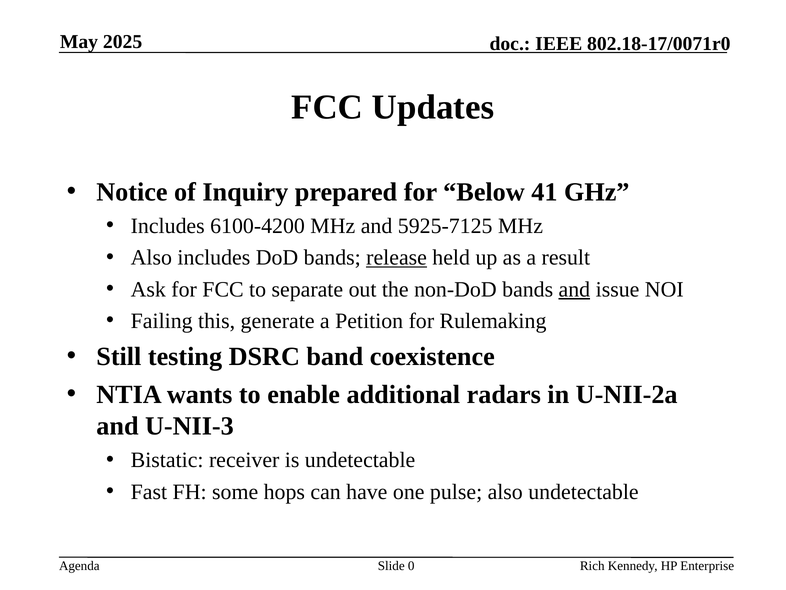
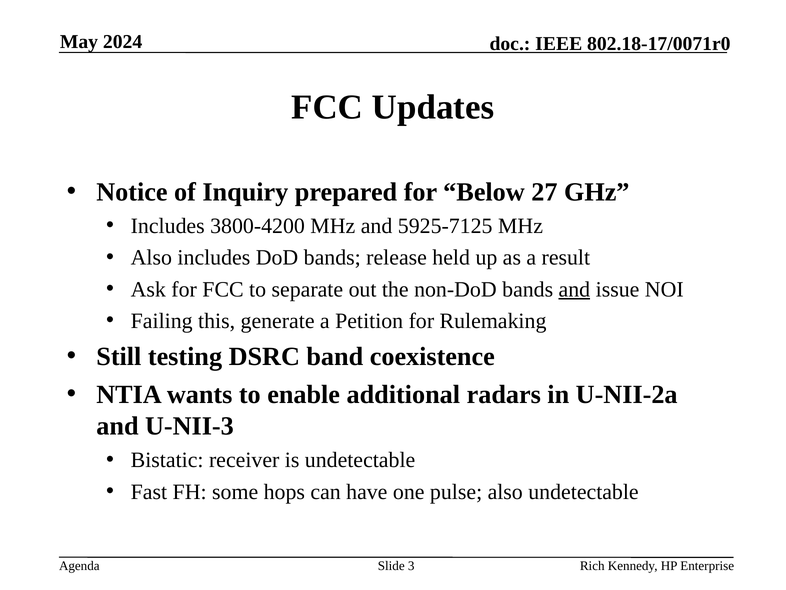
2025: 2025 -> 2024
41: 41 -> 27
6100-4200: 6100-4200 -> 3800-4200
release underline: present -> none
0: 0 -> 3
